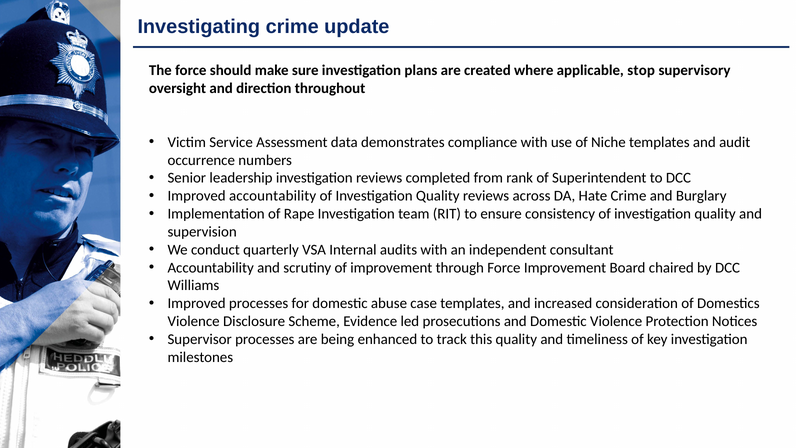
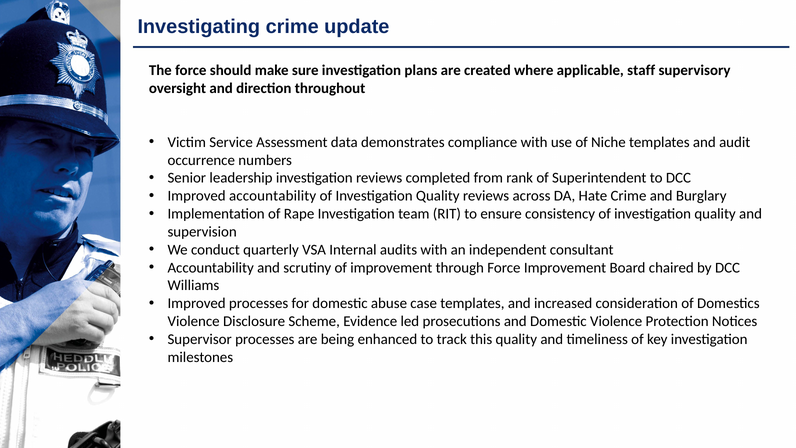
stop: stop -> staff
